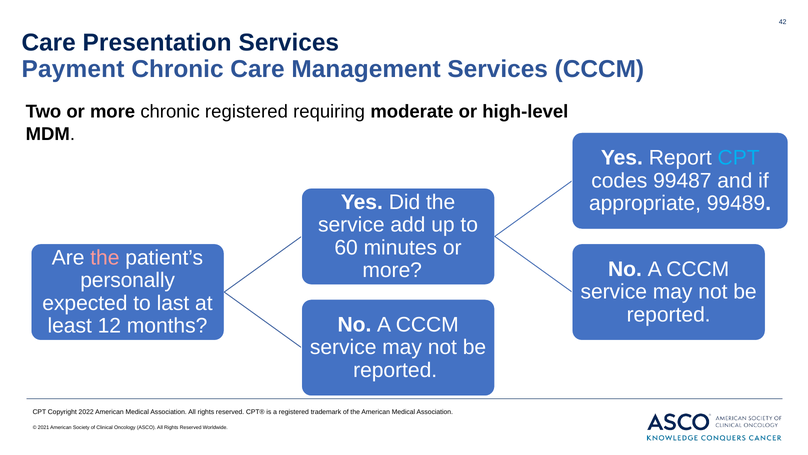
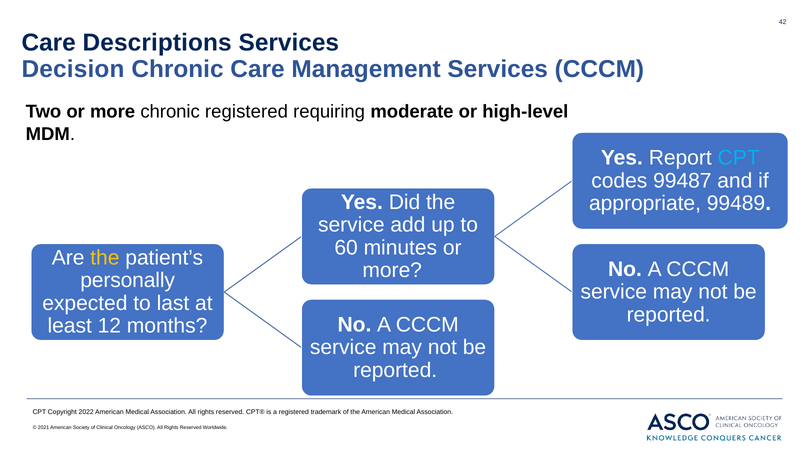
Presentation: Presentation -> Descriptions
Payment: Payment -> Decision
the at (105, 257) colour: pink -> yellow
